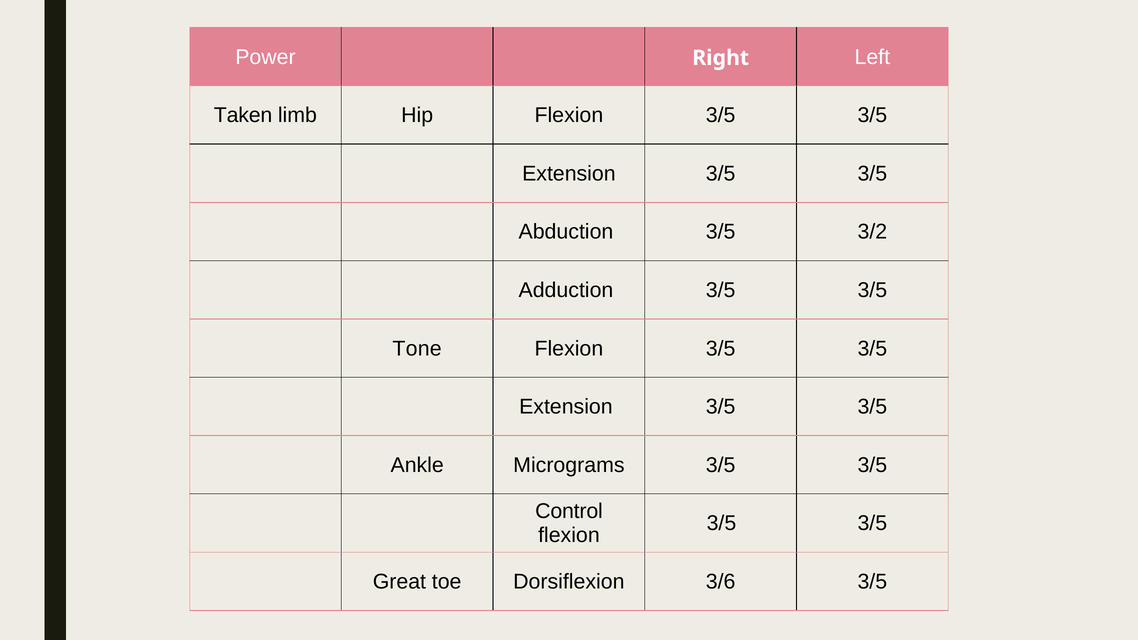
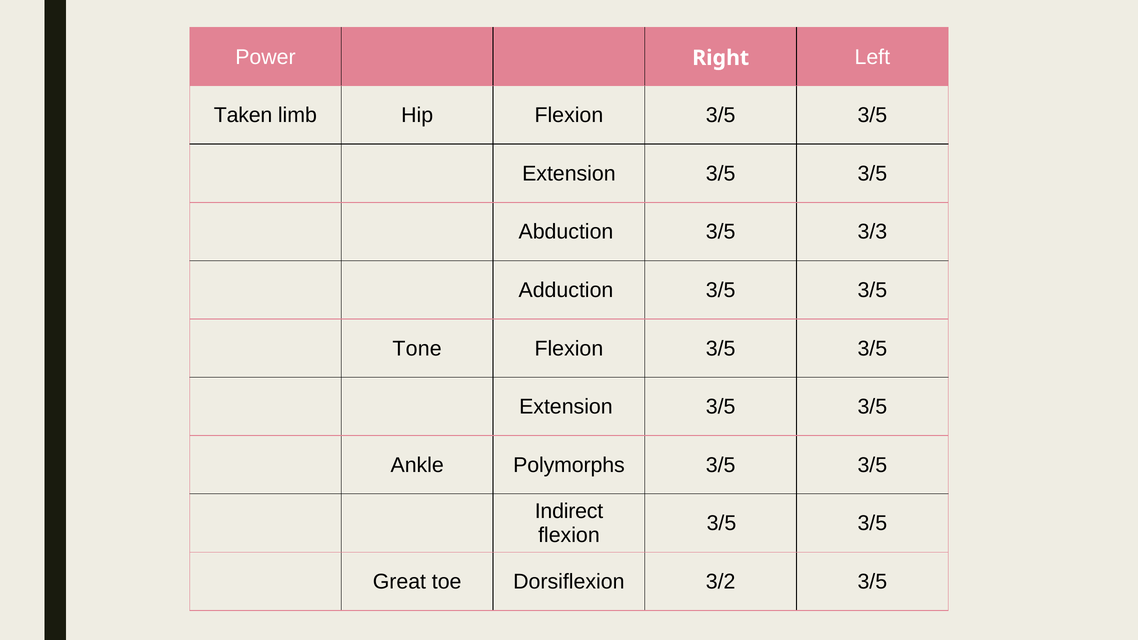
3/2: 3/2 -> 3/3
Micrograms: Micrograms -> Polymorphs
Control: Control -> Indirect
3/6: 3/6 -> 3/2
